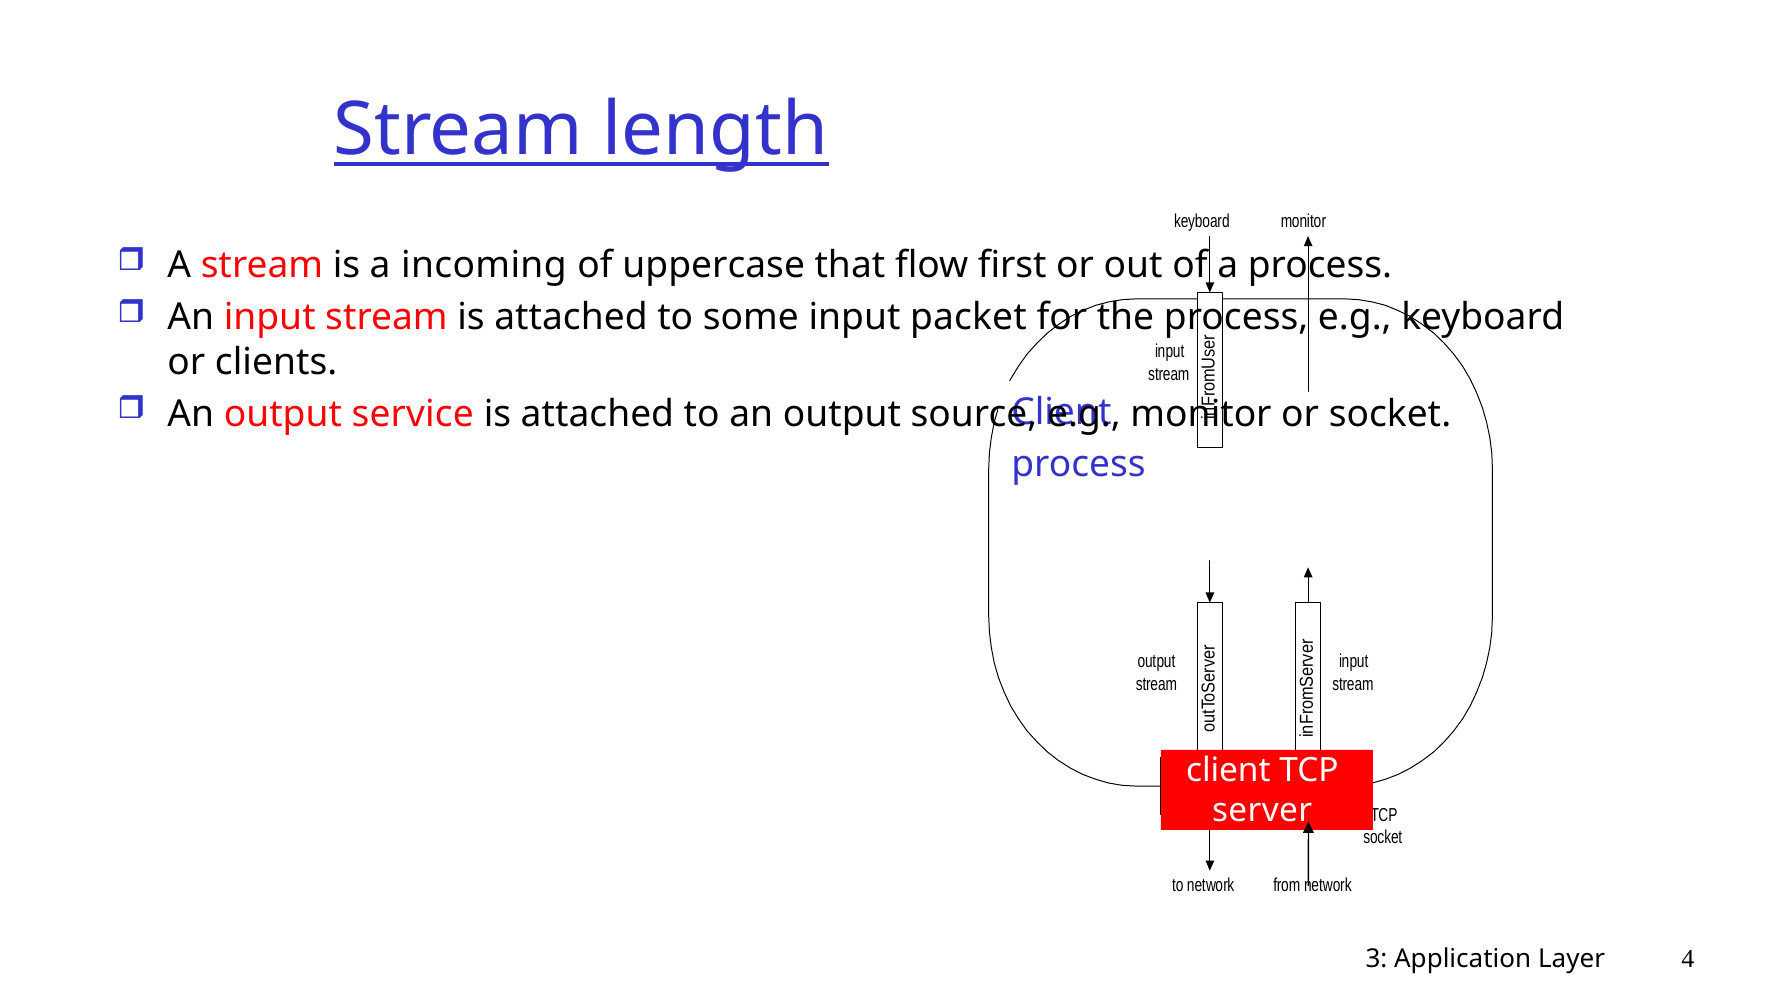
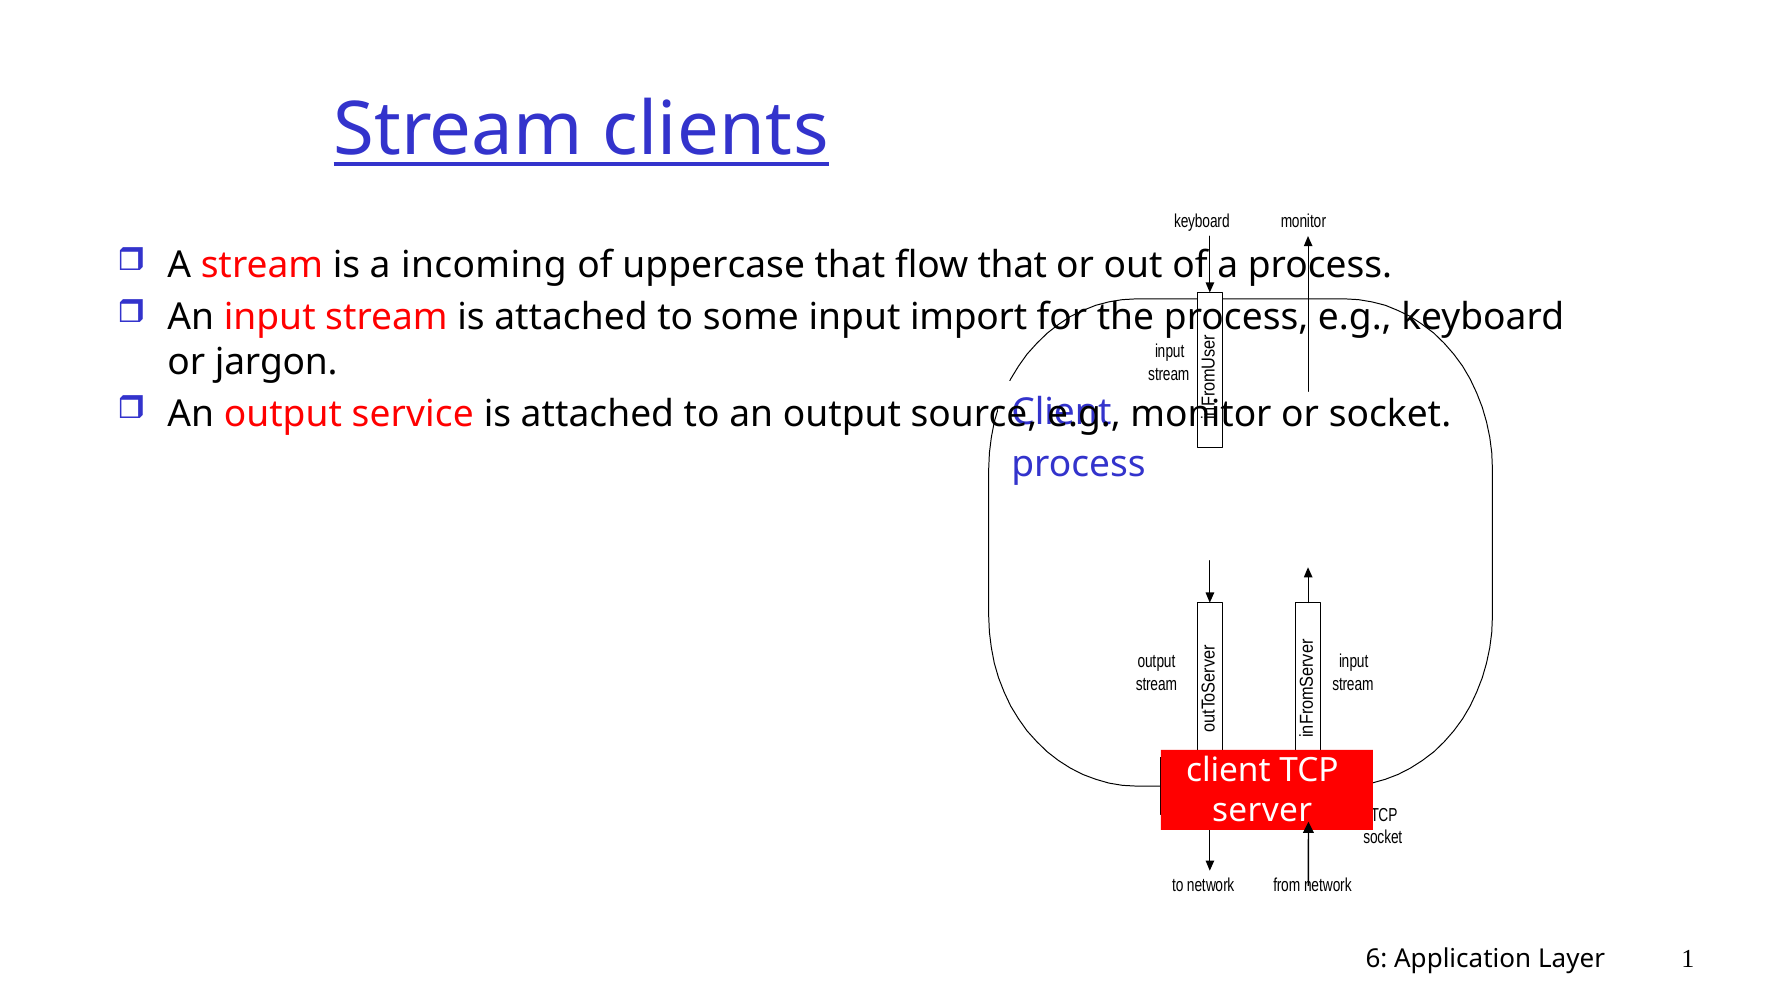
length: length -> clients
flow first: first -> that
packet: packet -> import
clients: clients -> jargon
3: 3 -> 6
4: 4 -> 1
